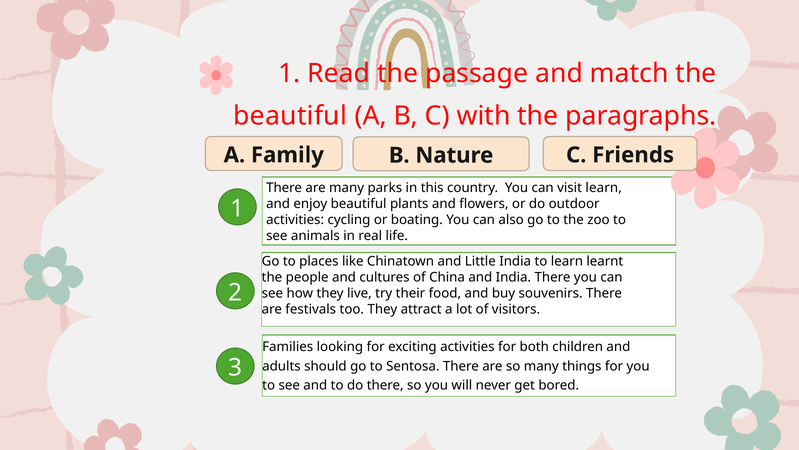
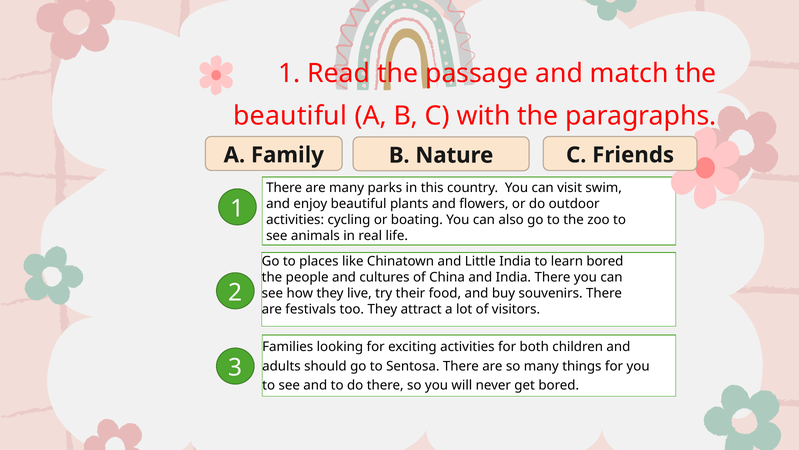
visit learn: learn -> swim
learn learnt: learnt -> bored
